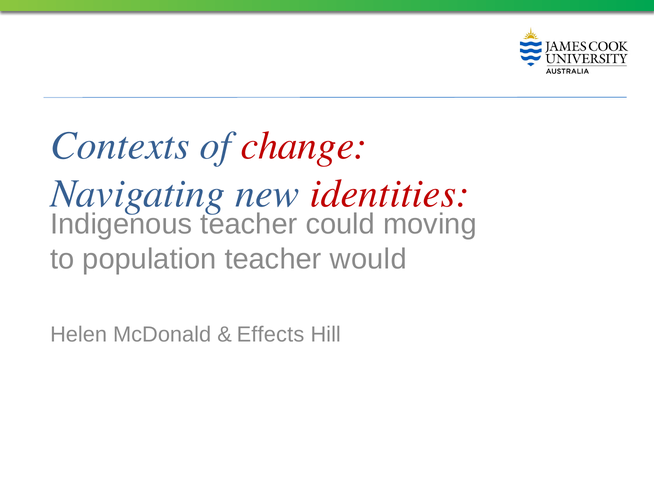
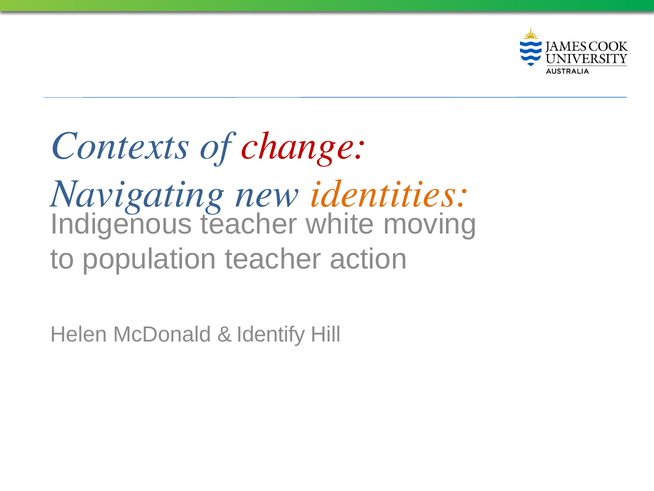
identities colour: red -> orange
could: could -> white
would: would -> action
Effects: Effects -> Identify
